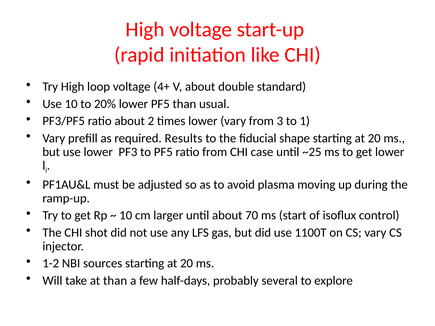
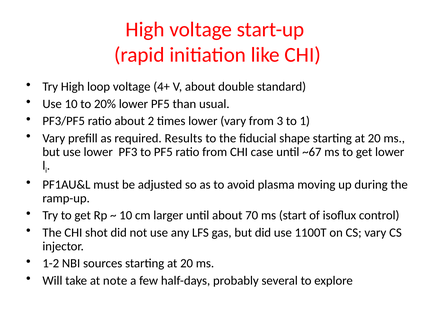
~25: ~25 -> ~67
at than: than -> note
